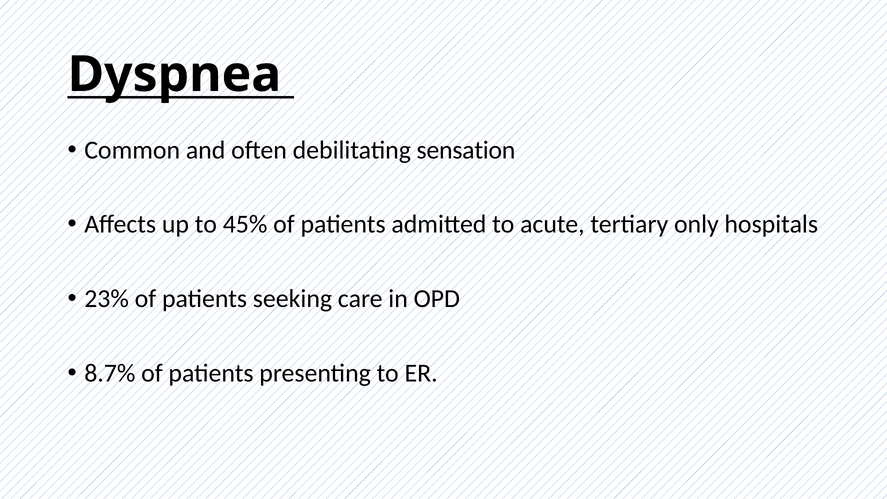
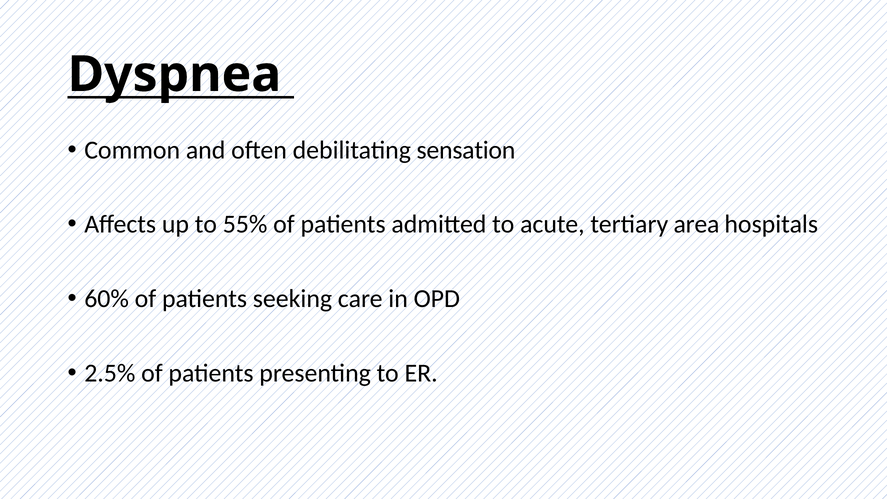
45%: 45% -> 55%
only: only -> area
23%: 23% -> 60%
8.7%: 8.7% -> 2.5%
